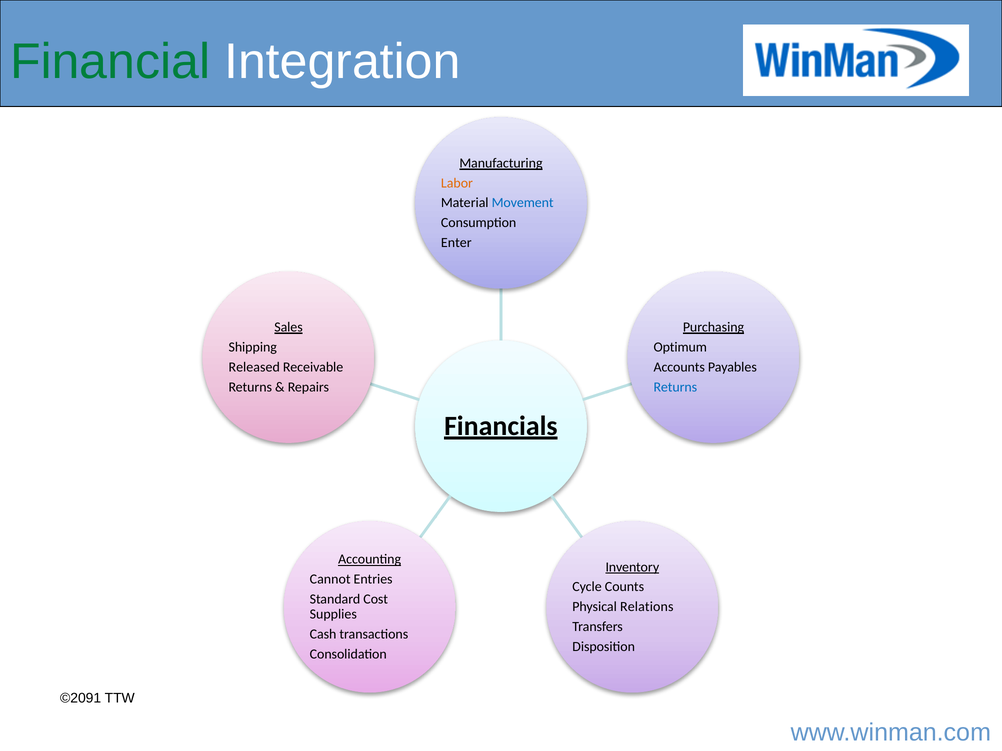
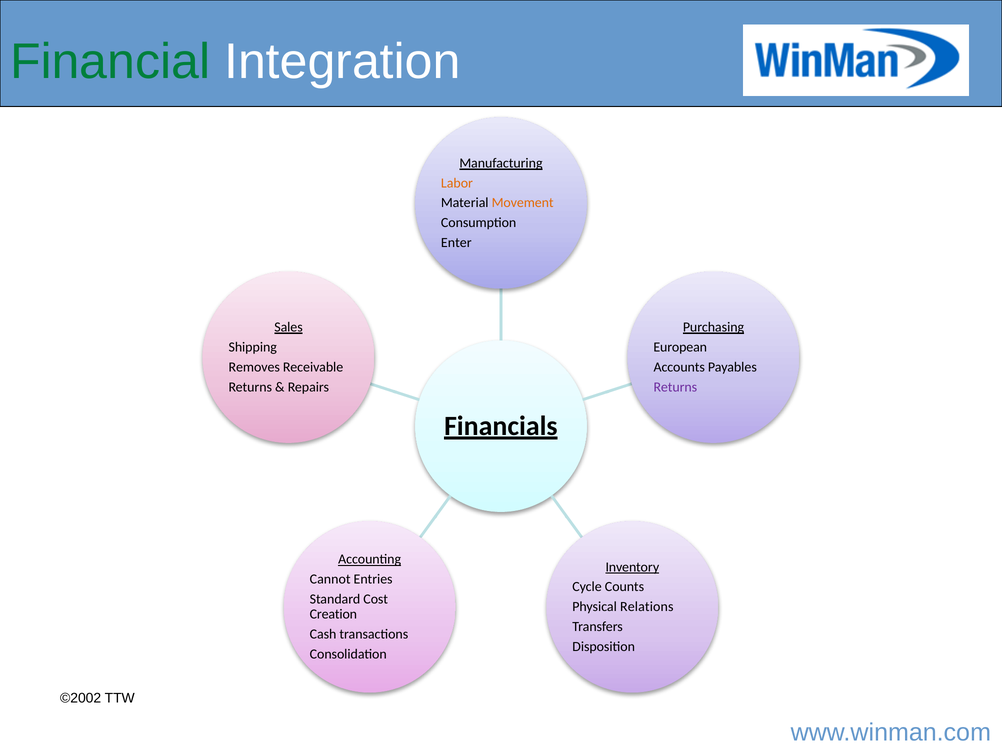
Movement colour: blue -> orange
Optimum: Optimum -> European
Released: Released -> Removes
Returns at (675, 387) colour: blue -> purple
Supplies: Supplies -> Creation
©2091: ©2091 -> ©2002
